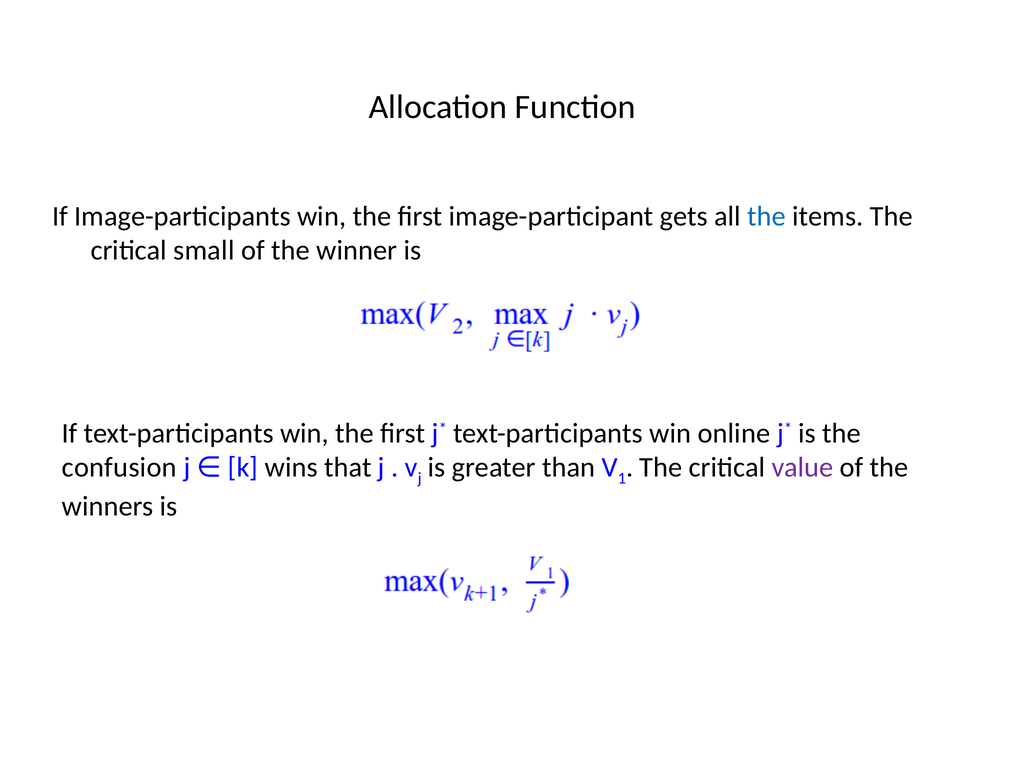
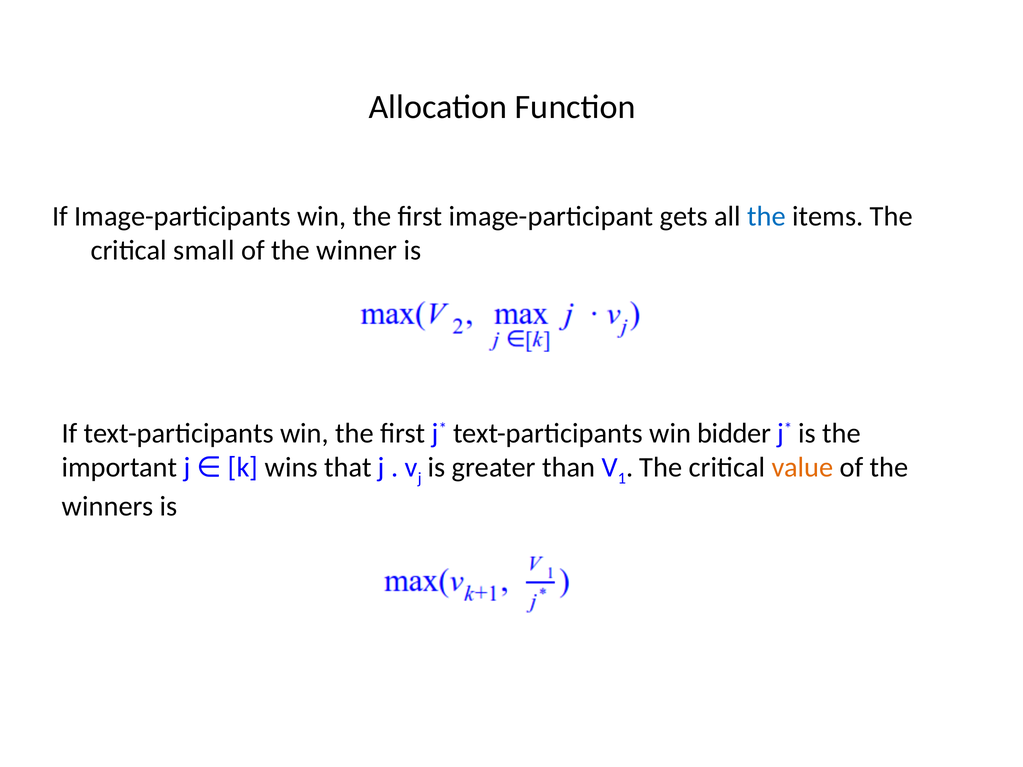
online: online -> bidder
value colour: purple -> orange
confusion: confusion -> important
